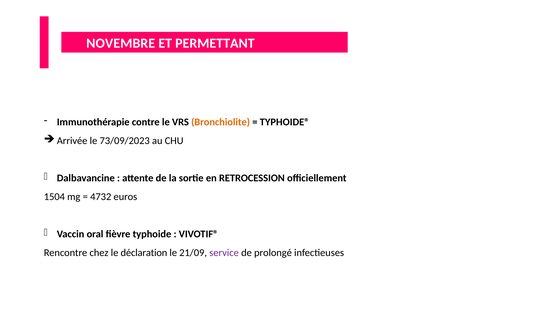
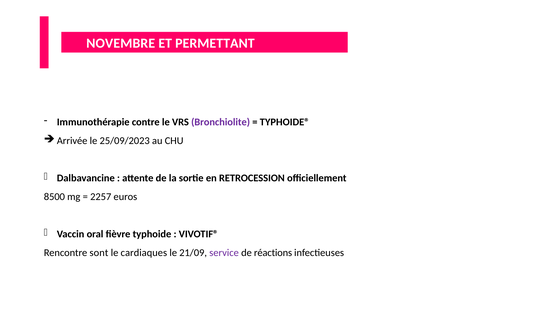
Bronchiolite colour: orange -> purple
73/09/2023: 73/09/2023 -> 25/09/2023
1504: 1504 -> 8500
4732: 4732 -> 2257
chez: chez -> sont
déclaration: déclaration -> cardiaques
prolongé: prolongé -> réactions
